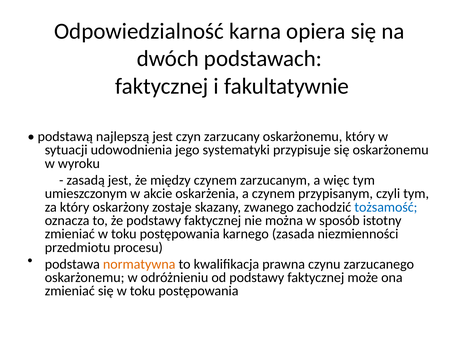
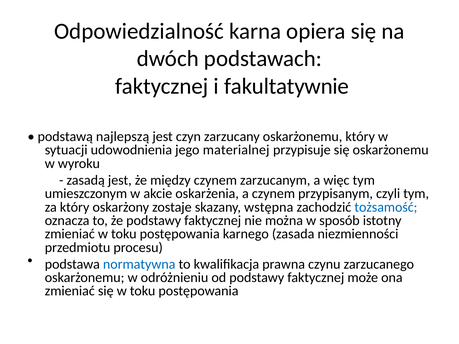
systematyki: systematyki -> materialnej
zwanego: zwanego -> wstępna
normatywna colour: orange -> blue
